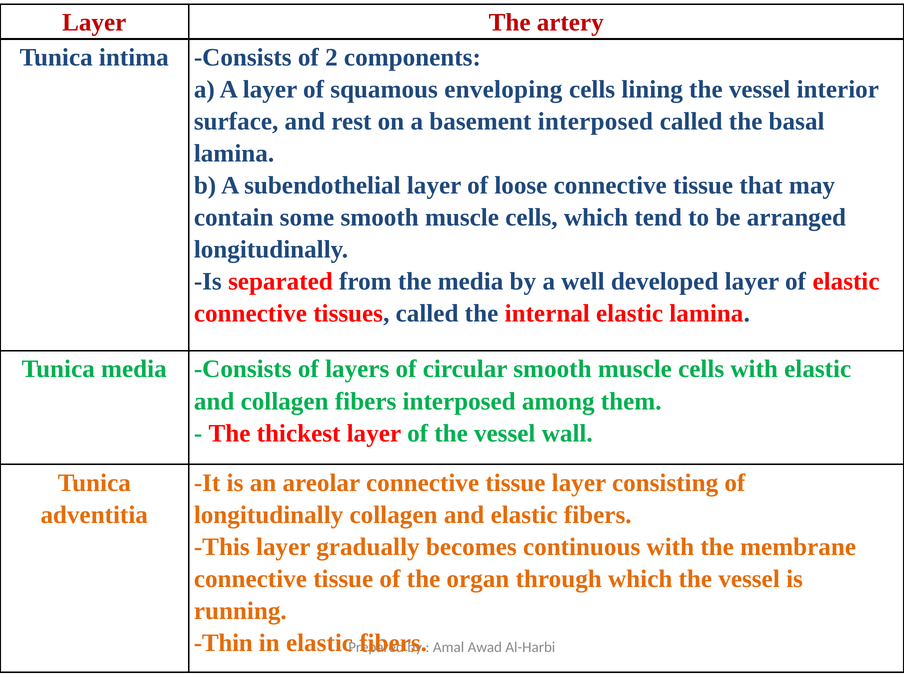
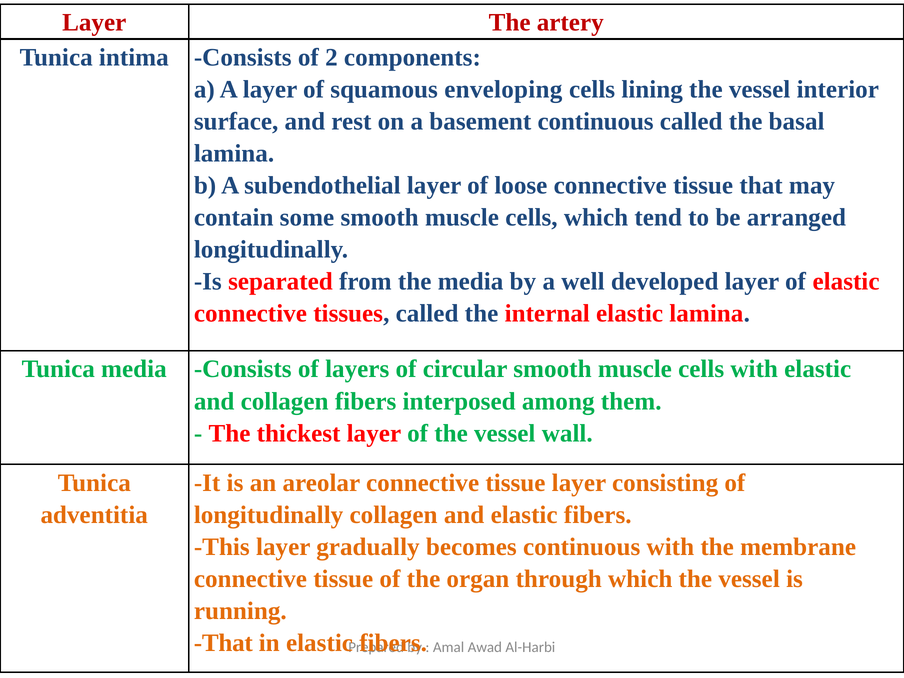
basement interposed: interposed -> continuous
Thin at (223, 643): Thin -> That
